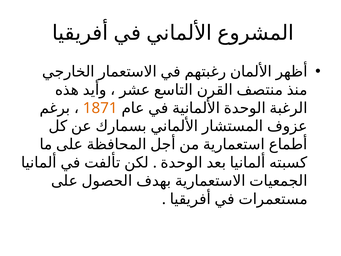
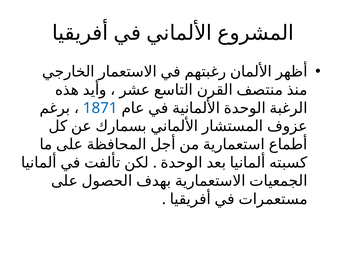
1871 colour: orange -> blue
